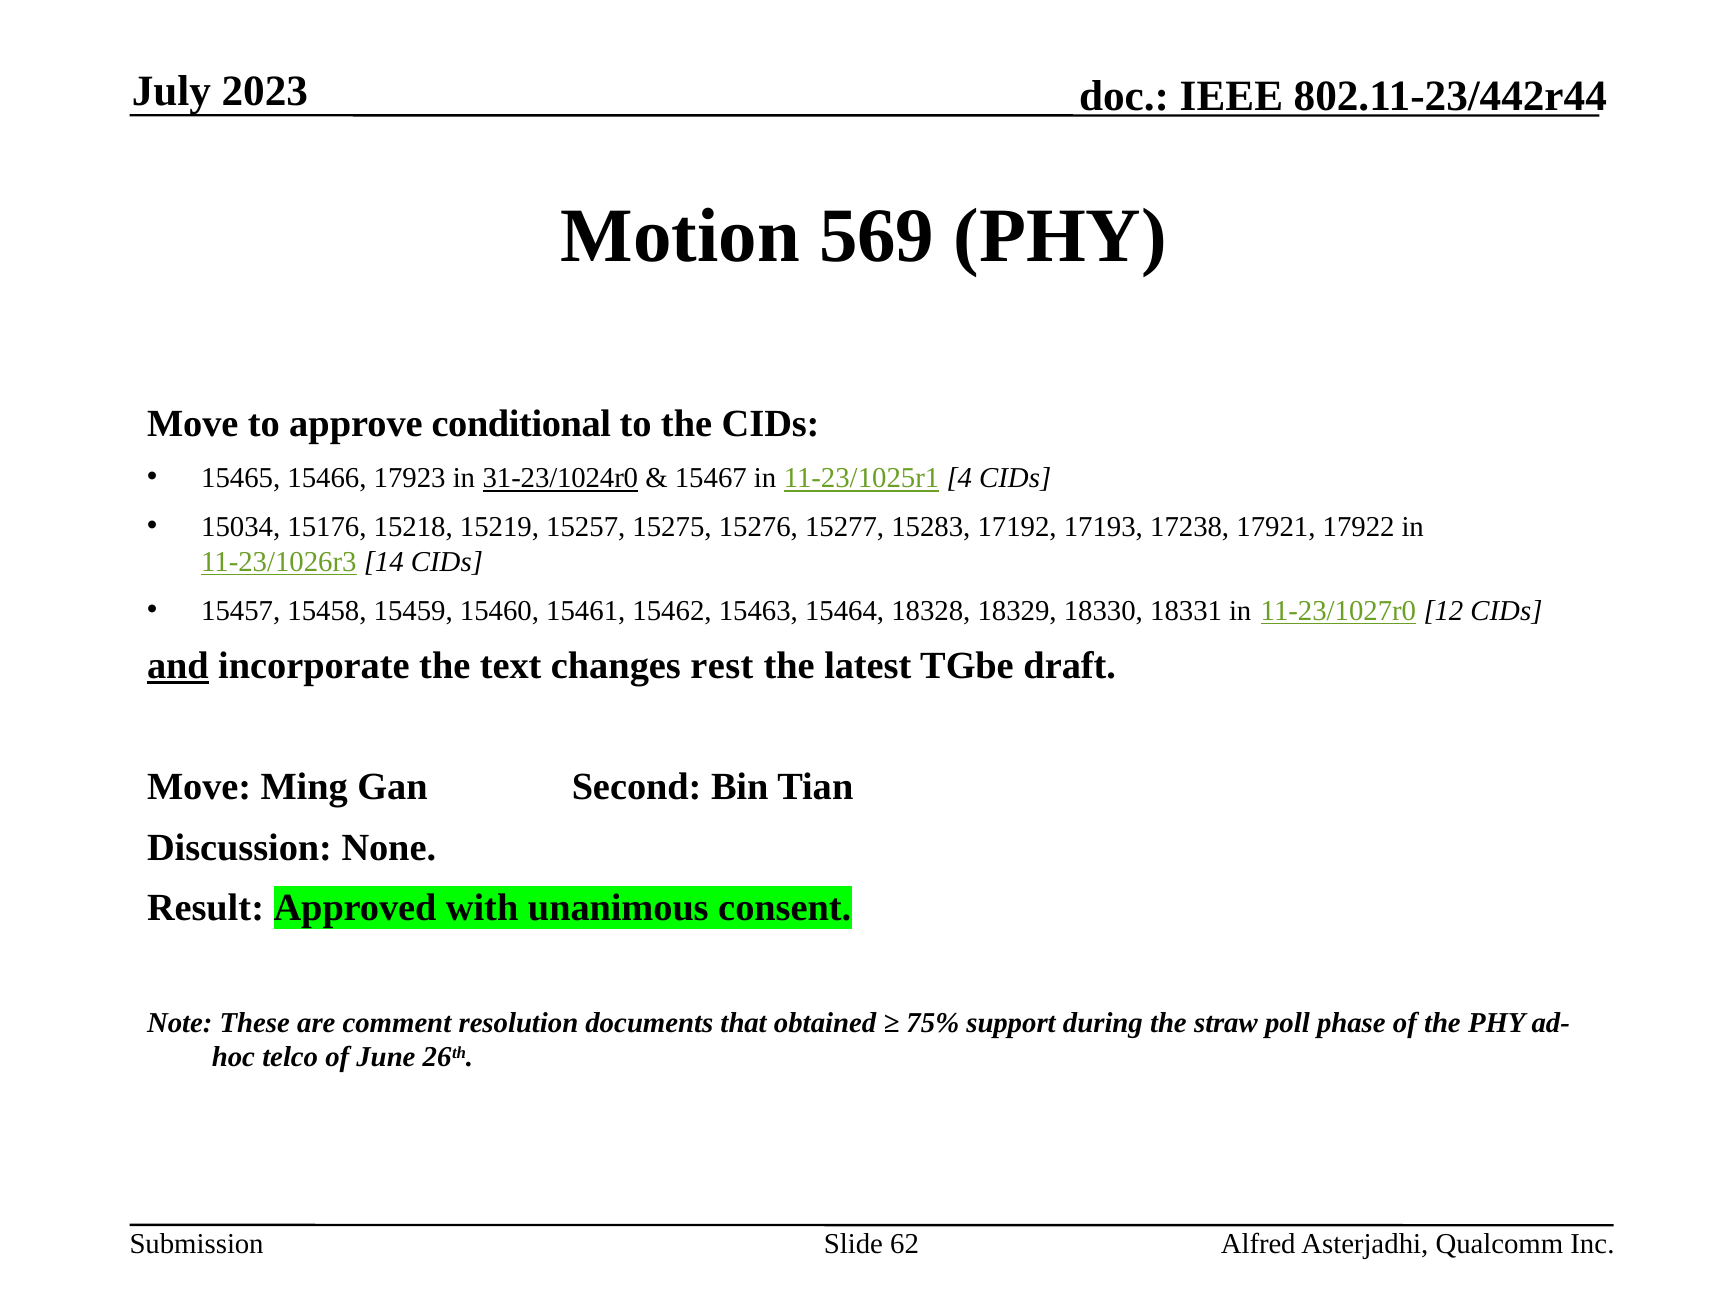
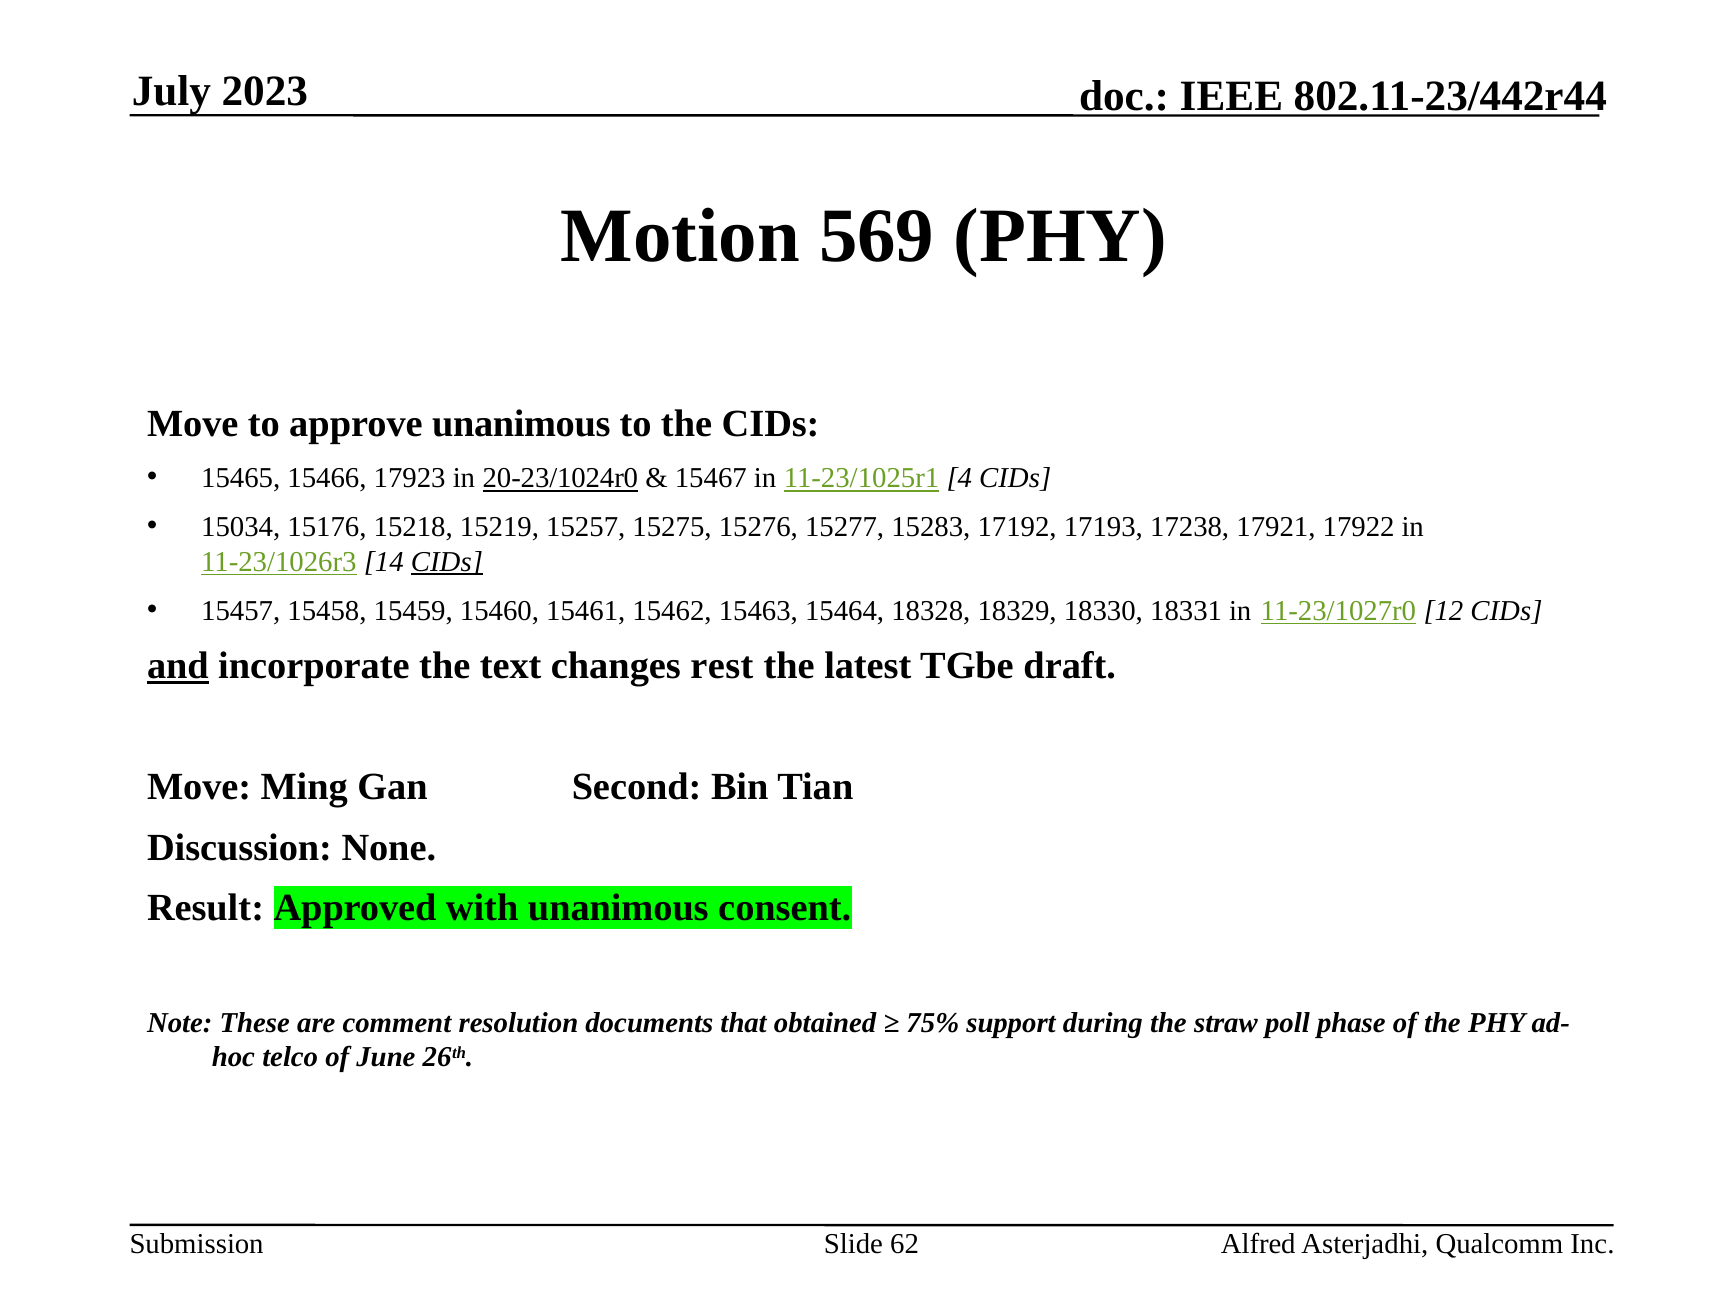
approve conditional: conditional -> unanimous
31-23/1024r0: 31-23/1024r0 -> 20-23/1024r0
CIDs at (447, 561) underline: none -> present
